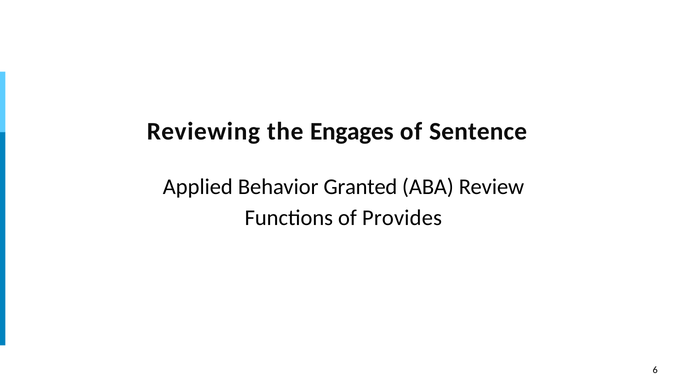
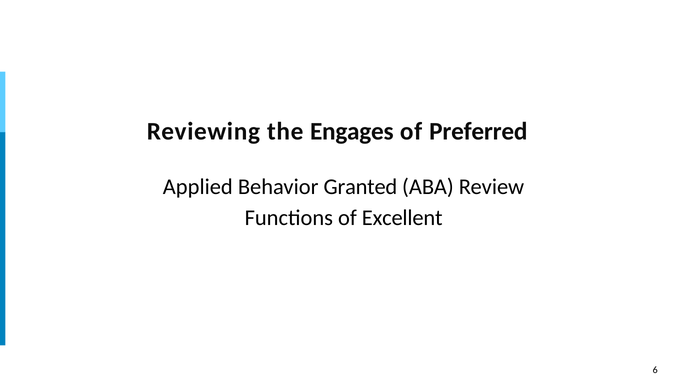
Sentence: Sentence -> Preferred
Provides: Provides -> Excellent
